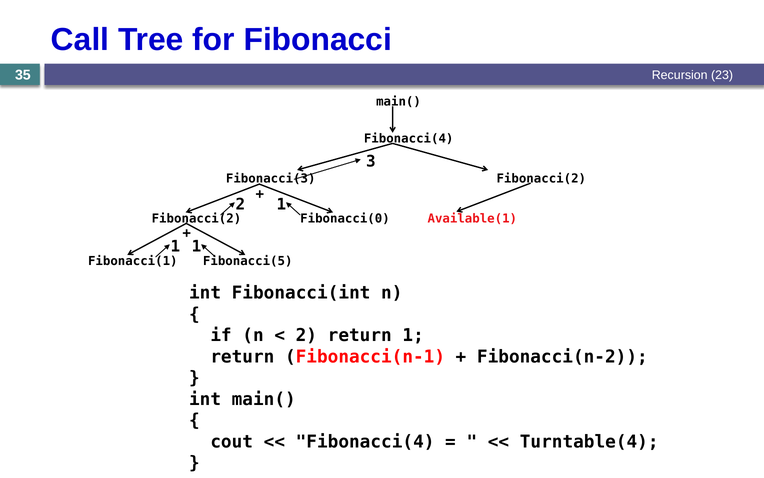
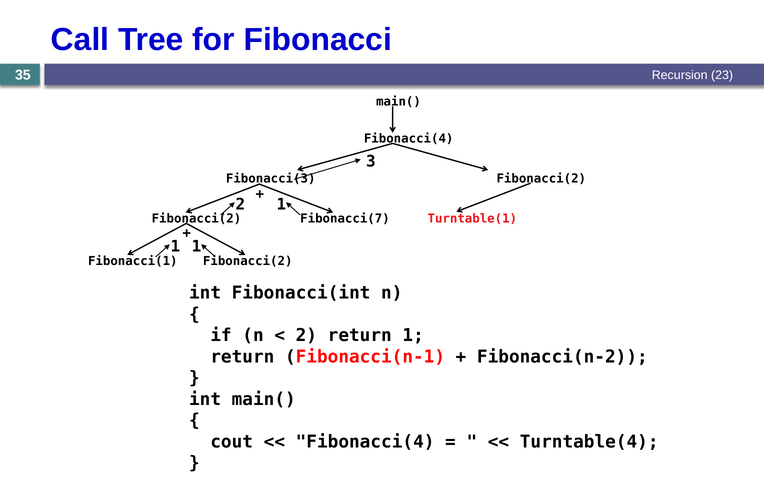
Fibonacci(0: Fibonacci(0 -> Fibonacci(7
Available(1: Available(1 -> Turntable(1
Fibonacci(1 Fibonacci(5: Fibonacci(5 -> Fibonacci(2
